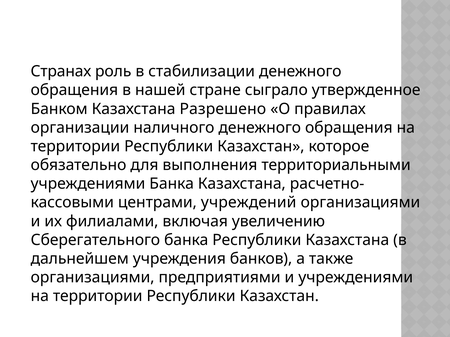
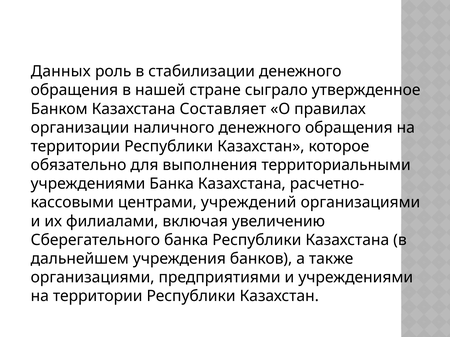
Странах: Странах -> Данных
Разрешено: Разрешено -> Составляет
